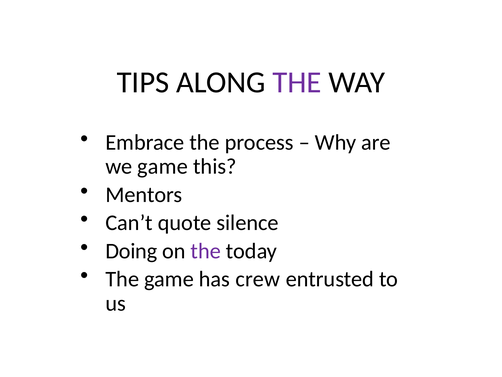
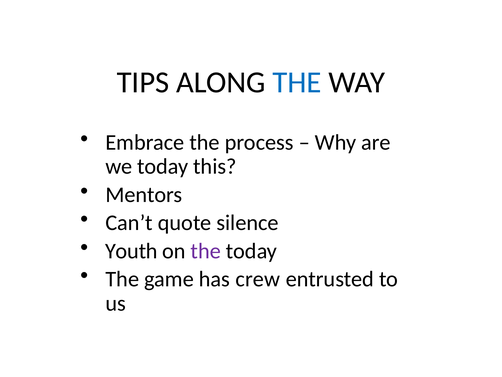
THE at (297, 82) colour: purple -> blue
we game: game -> today
Doing: Doing -> Youth
